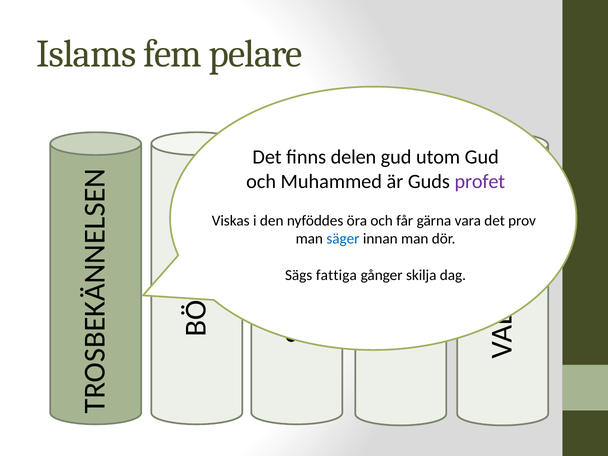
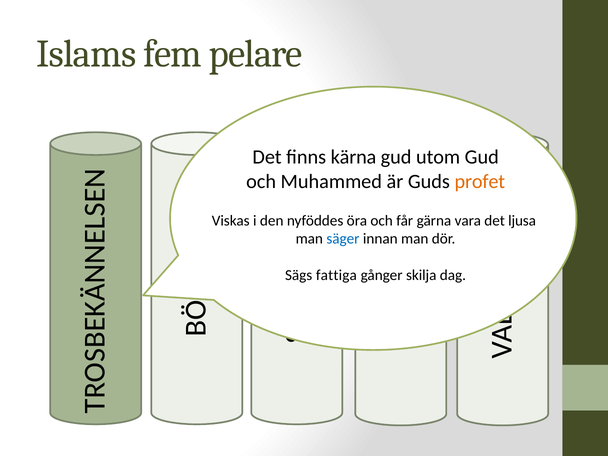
delen: delen -> kärna
profet colour: purple -> orange
prov: prov -> ljusa
